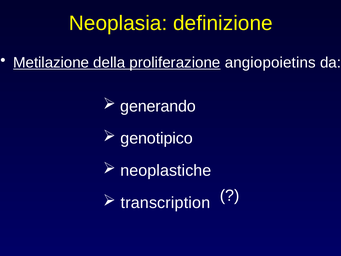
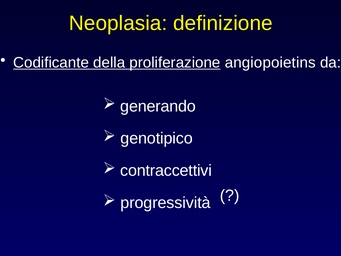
Metilazione: Metilazione -> Codificante
neoplastiche: neoplastiche -> contraccettivi
transcription: transcription -> progressività
